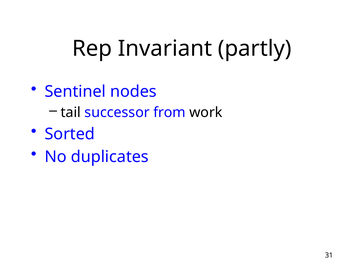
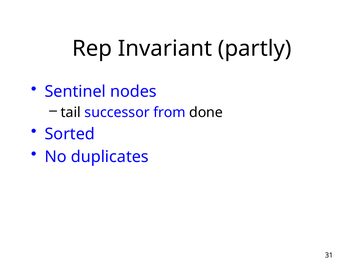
work: work -> done
